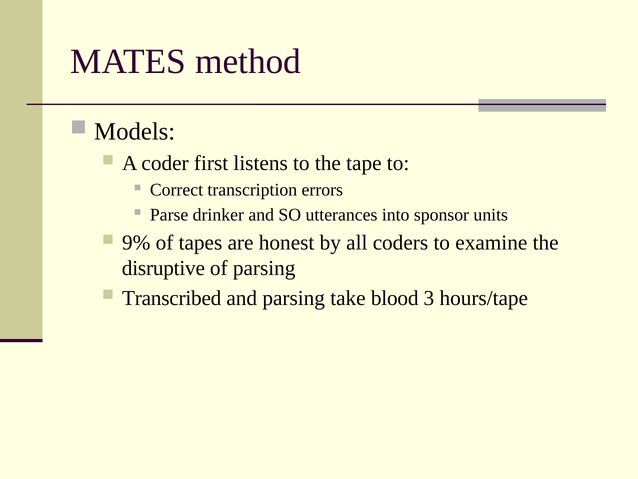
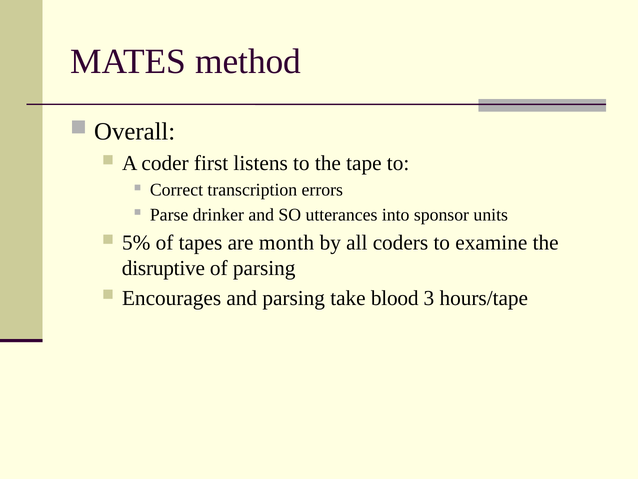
Models: Models -> Overall
9%: 9% -> 5%
honest: honest -> month
Transcribed: Transcribed -> Encourages
